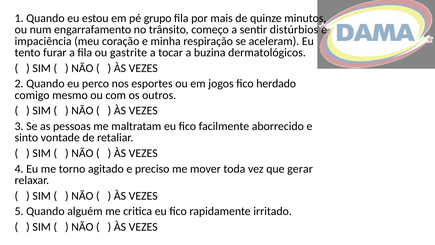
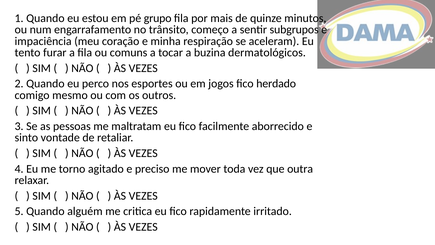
distúrbios: distúrbios -> subgrupos
gastrite: gastrite -> comuns
gerar: gerar -> outra
